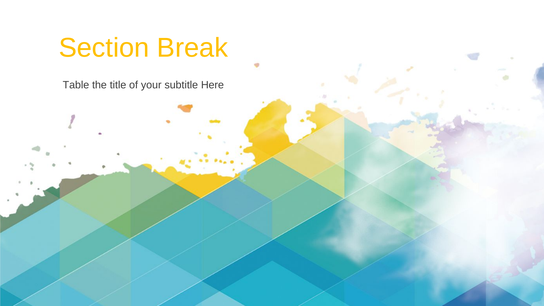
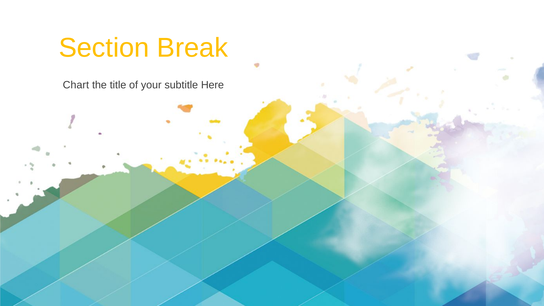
Table: Table -> Chart
